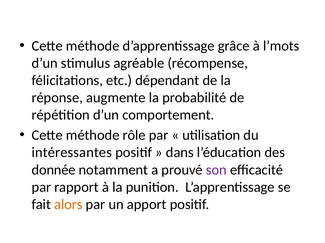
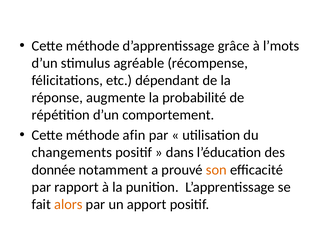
rôle: rôle -> afin
intéressantes: intéressantes -> changements
son colour: purple -> orange
